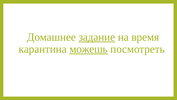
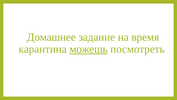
задание underline: present -> none
